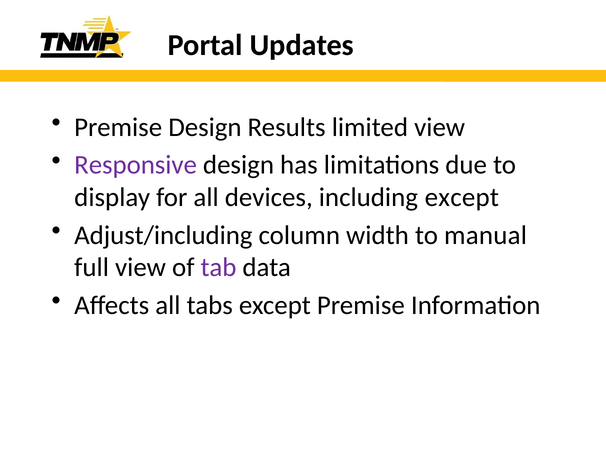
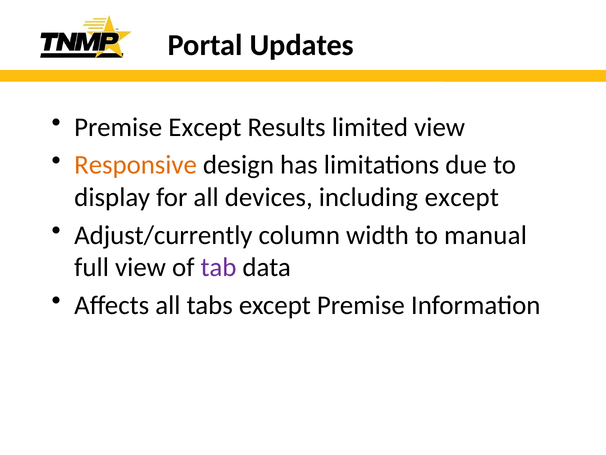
Premise Design: Design -> Except
Responsive colour: purple -> orange
Adjust/including: Adjust/including -> Adjust/currently
